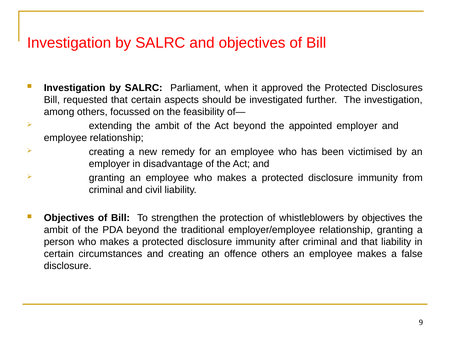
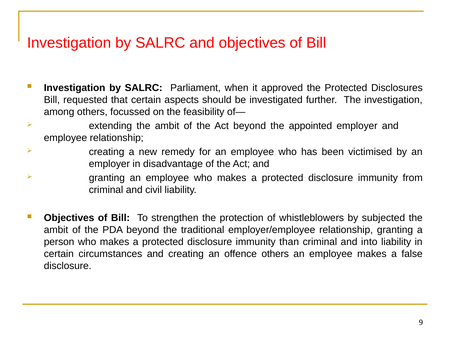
by objectives: objectives -> subjected
after: after -> than
and that: that -> into
